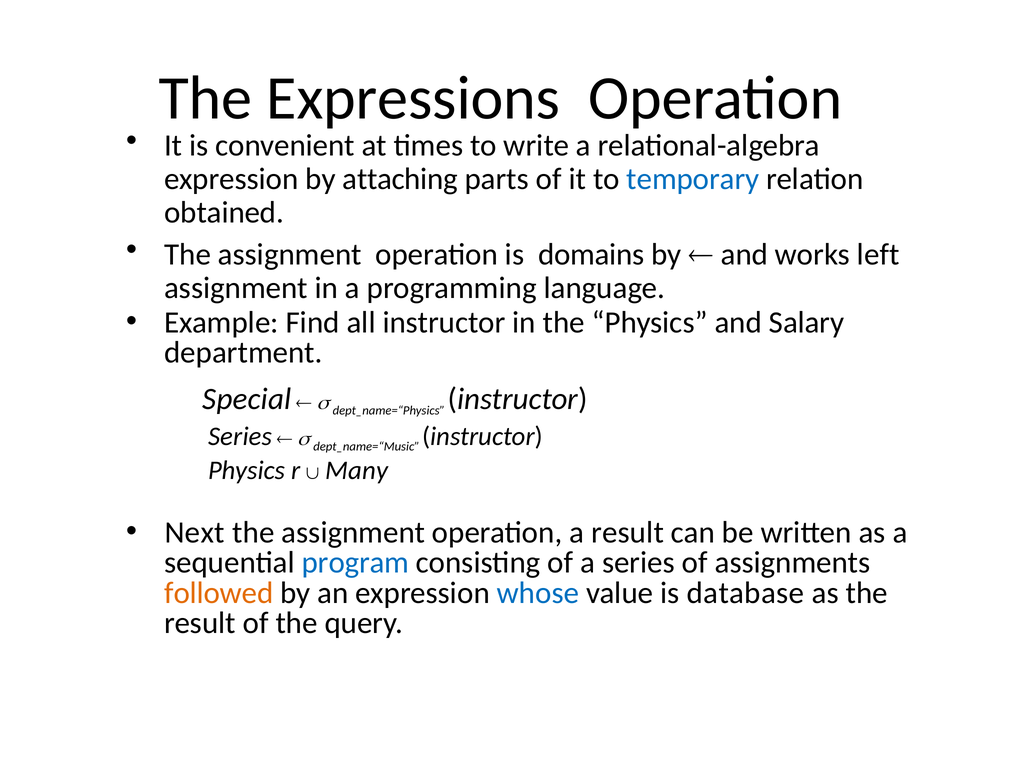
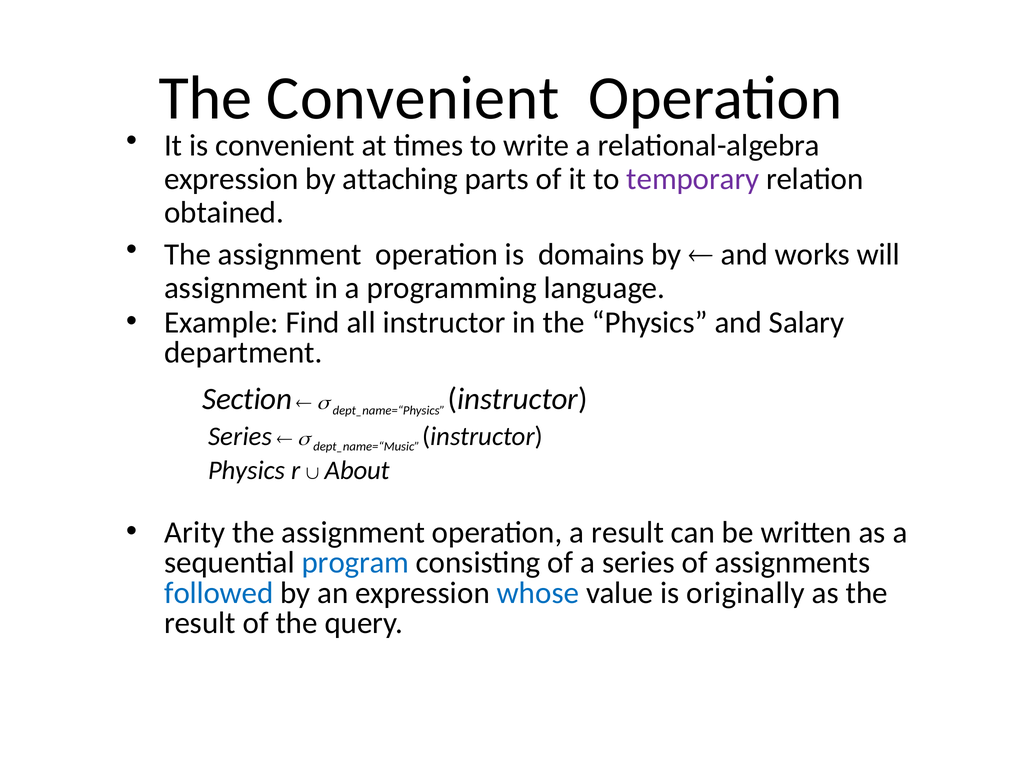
The Expressions: Expressions -> Convenient
temporary colour: blue -> purple
left: left -> will
Special: Special -> Section
Many: Many -> About
Next: Next -> Arity
followed colour: orange -> blue
database: database -> originally
